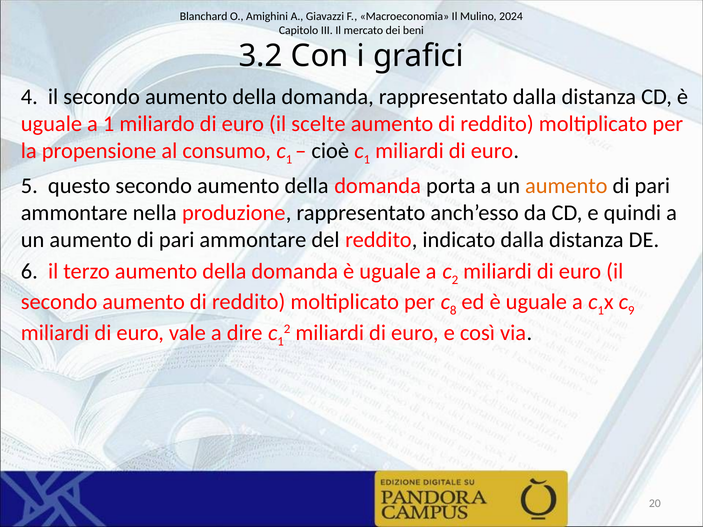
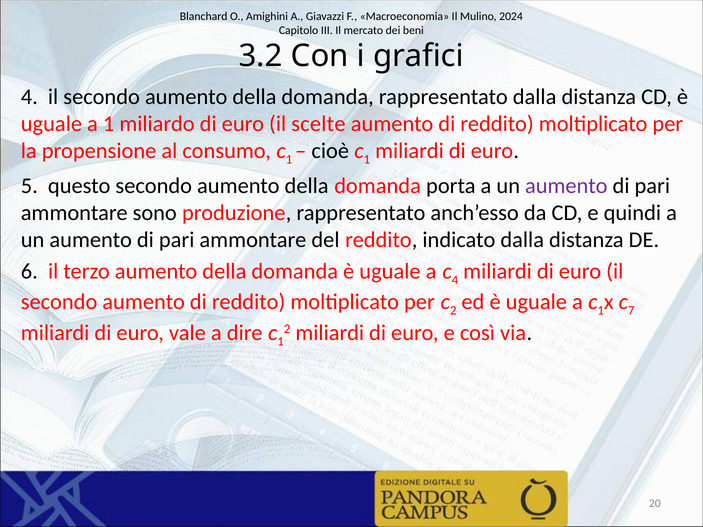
aumento at (566, 186) colour: orange -> purple
nella: nella -> sono
2 at (455, 280): 2 -> 4
8 at (453, 311): 8 -> 2
9: 9 -> 7
